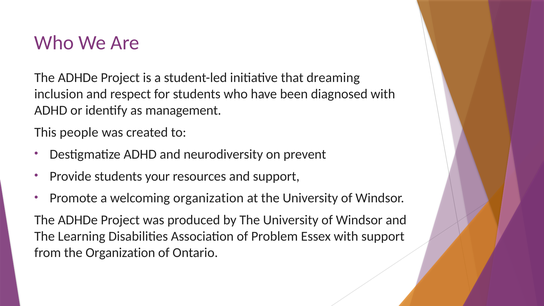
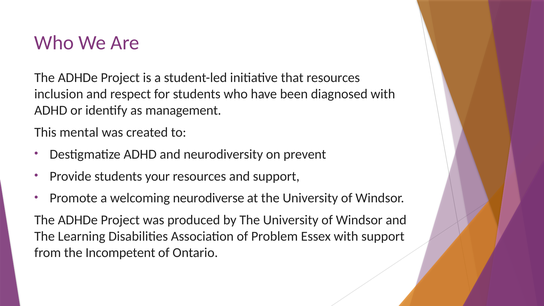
that dreaming: dreaming -> resources
people: people -> mental
welcoming organization: organization -> neurodiverse
the Organization: Organization -> Incompetent
